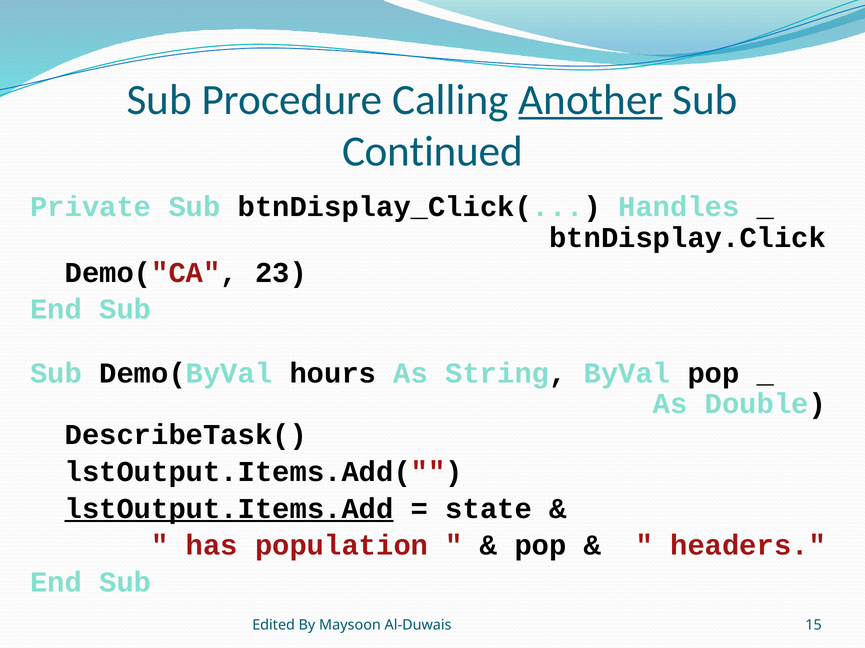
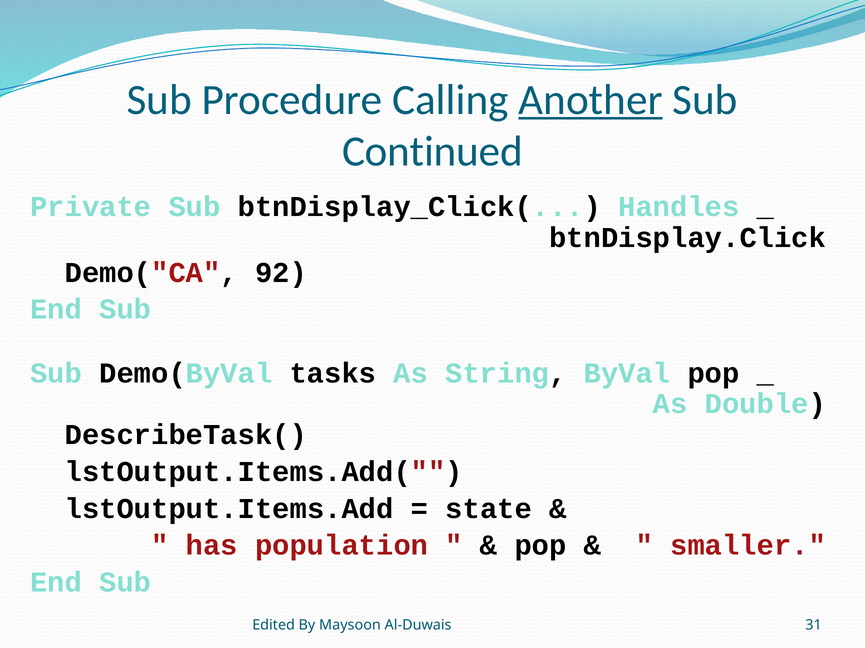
23: 23 -> 92
hours: hours -> tasks
lstOutput.Items.Add underline: present -> none
headers: headers -> smaller
15: 15 -> 31
